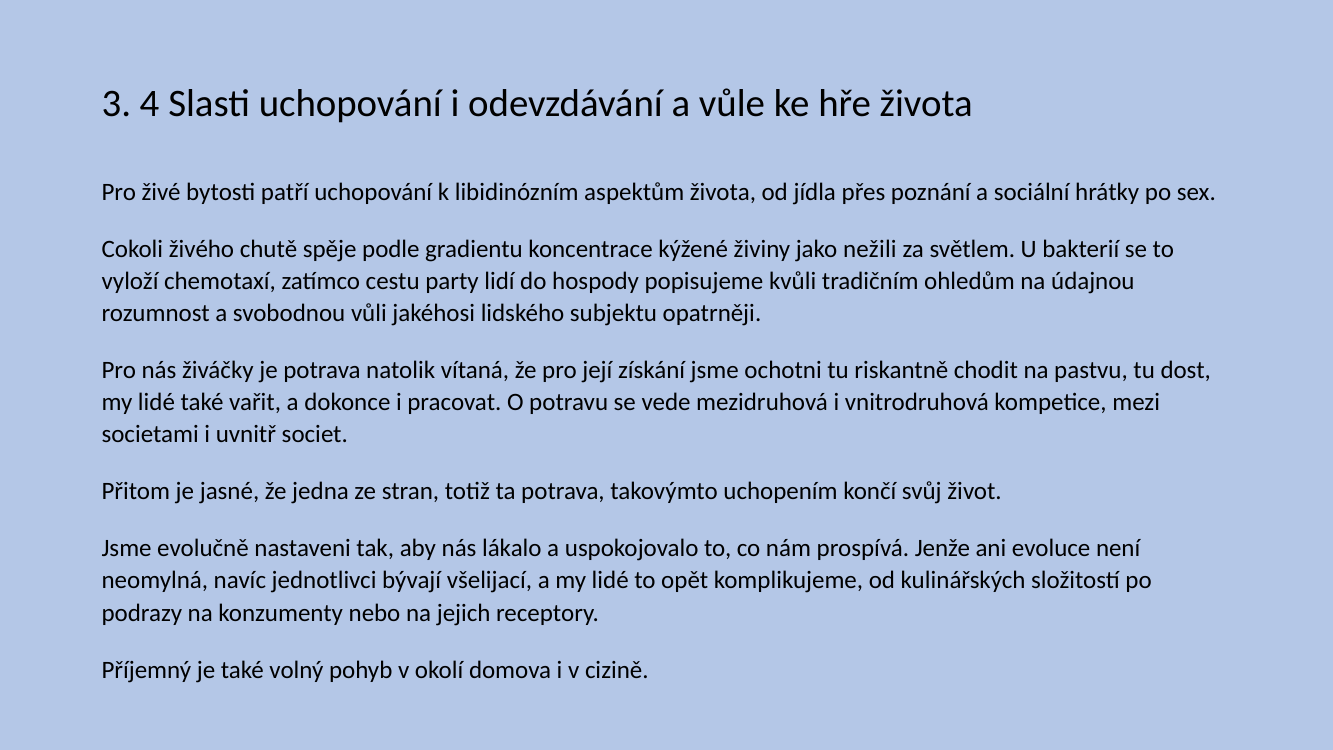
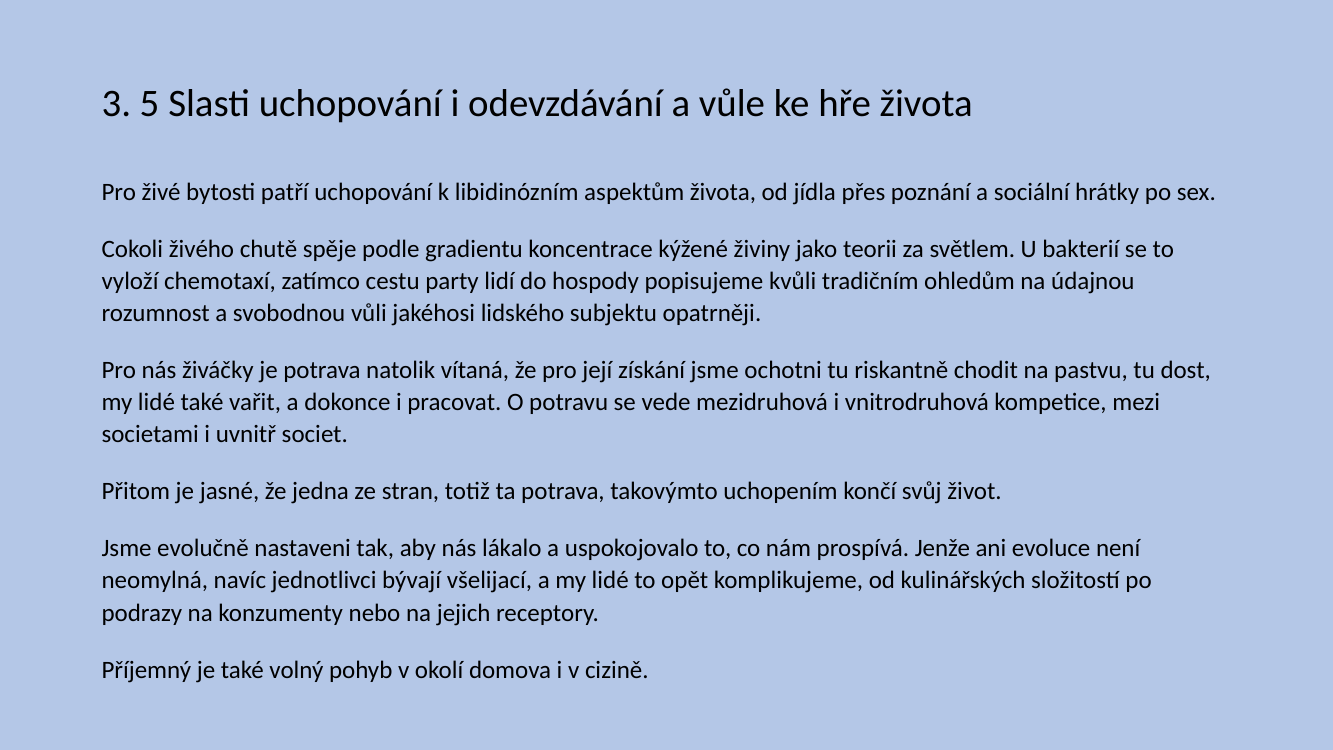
4: 4 -> 5
nežili: nežili -> teorii
